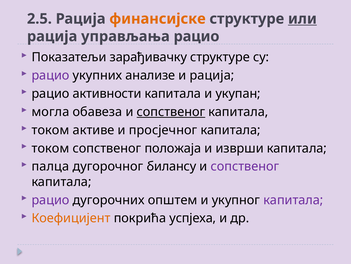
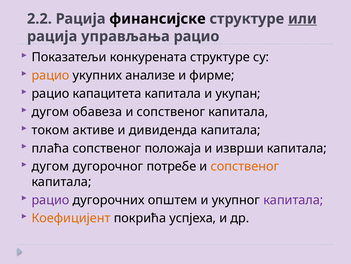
2.5: 2.5 -> 2.2
финансијске colour: orange -> black
зарађивачку: зарађивачку -> конкурената
рацио at (50, 75) colour: purple -> orange
и рација: рација -> фирме
активности: активности -> капацитета
могла at (50, 112): могла -> дугом
сопственог at (171, 112) underline: present -> none
просјечног: просјечног -> дивиденда
током at (50, 148): током -> плаћа
палца at (50, 166): палца -> дугом
билансу: билансу -> потребе
сопственог at (245, 166) colour: purple -> orange
